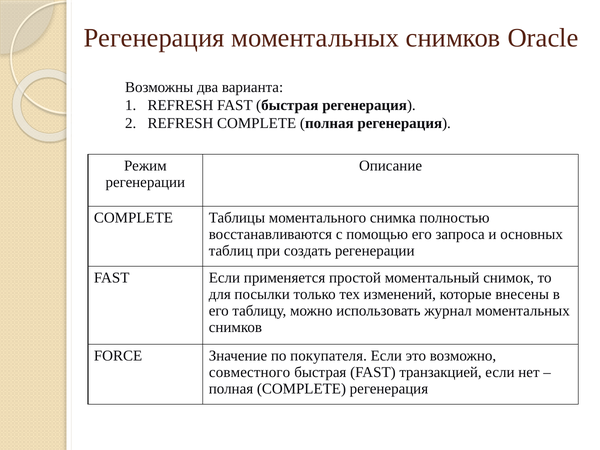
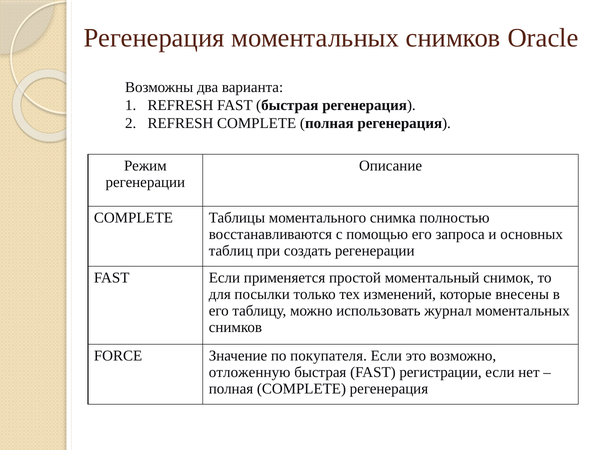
совместного: совместного -> отложенную
транзакцией: транзакцией -> регистрации
